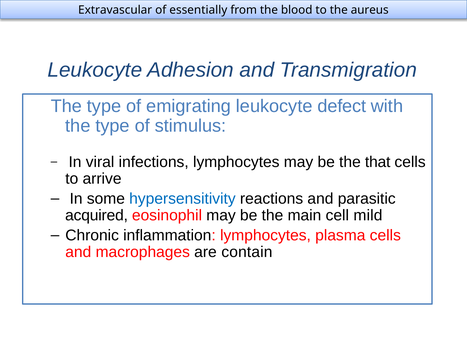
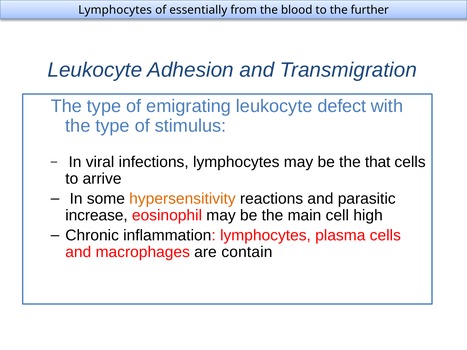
Extravascular at (115, 10): Extravascular -> Lymphocytes
aureus: aureus -> further
hypersensitivity colour: blue -> orange
acquired: acquired -> increase
mild: mild -> high
